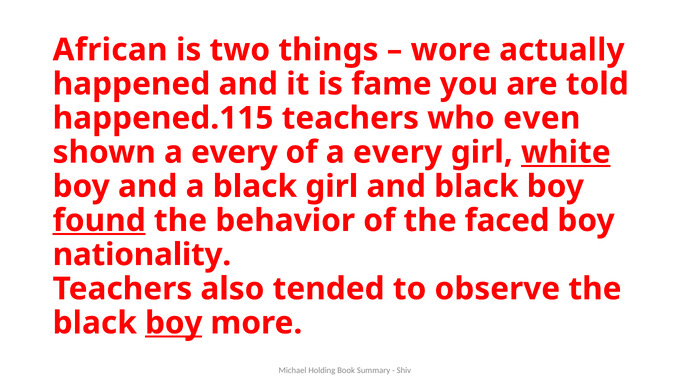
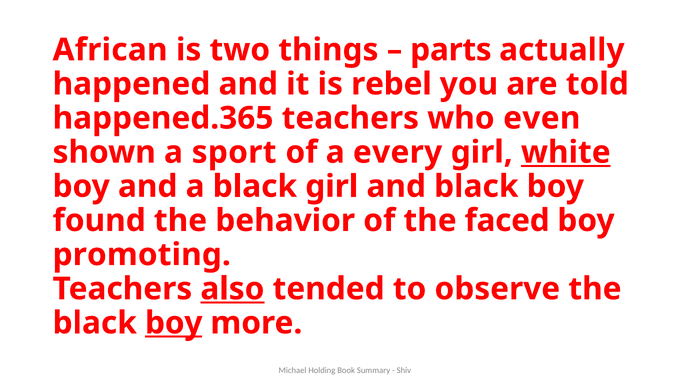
wore: wore -> parts
fame: fame -> rebel
happened.115: happened.115 -> happened.365
shown a every: every -> sport
found underline: present -> none
nationality: nationality -> promoting
also underline: none -> present
